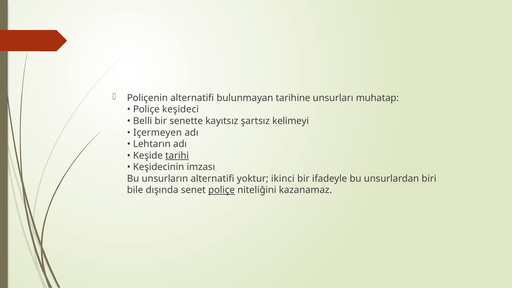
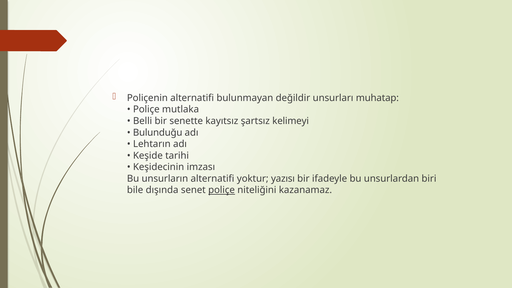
tarihine: tarihine -> değildir
keşideci: keşideci -> mutlaka
Içermeyen: Içermeyen -> Bulunduğu
tarihi underline: present -> none
ikinci: ikinci -> yazısı
